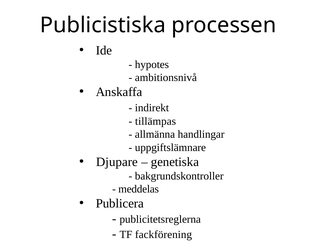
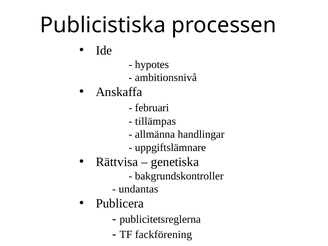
indirekt: indirekt -> februari
Djupare: Djupare -> Rättvisa
meddelas: meddelas -> undantas
